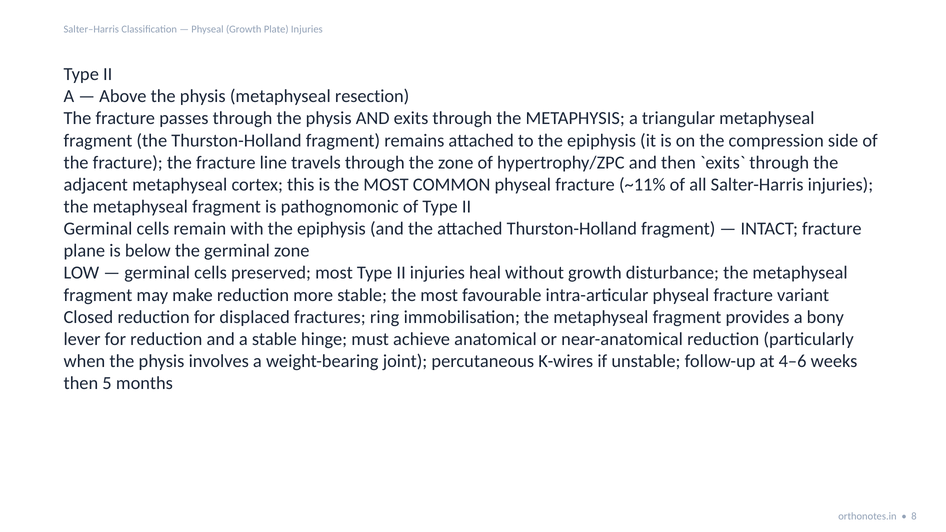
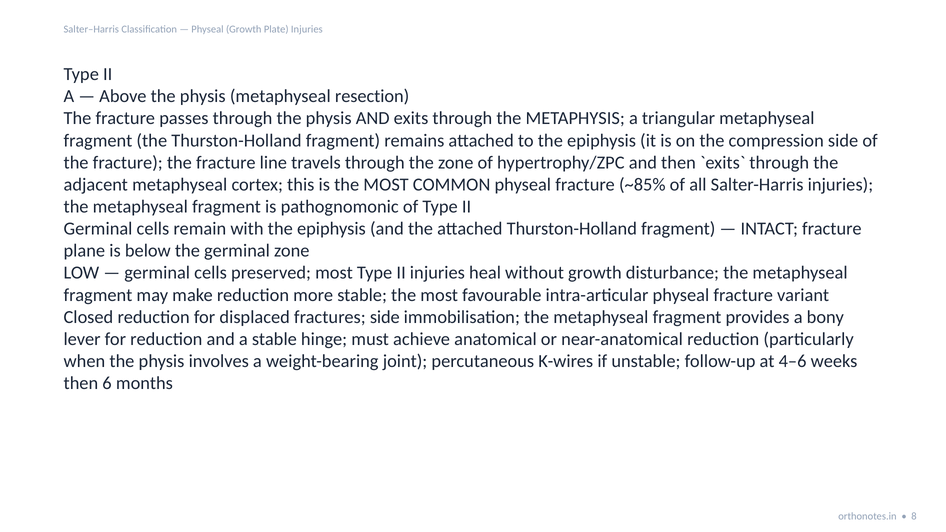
~11%: ~11% -> ~85%
fractures ring: ring -> side
5: 5 -> 6
